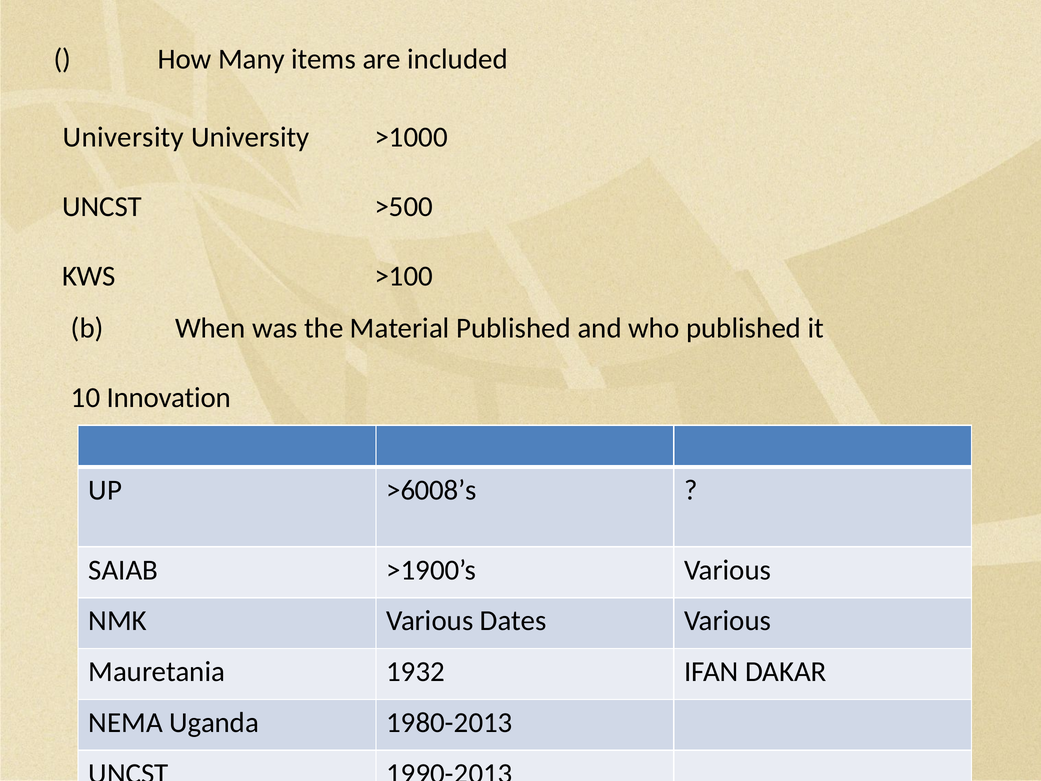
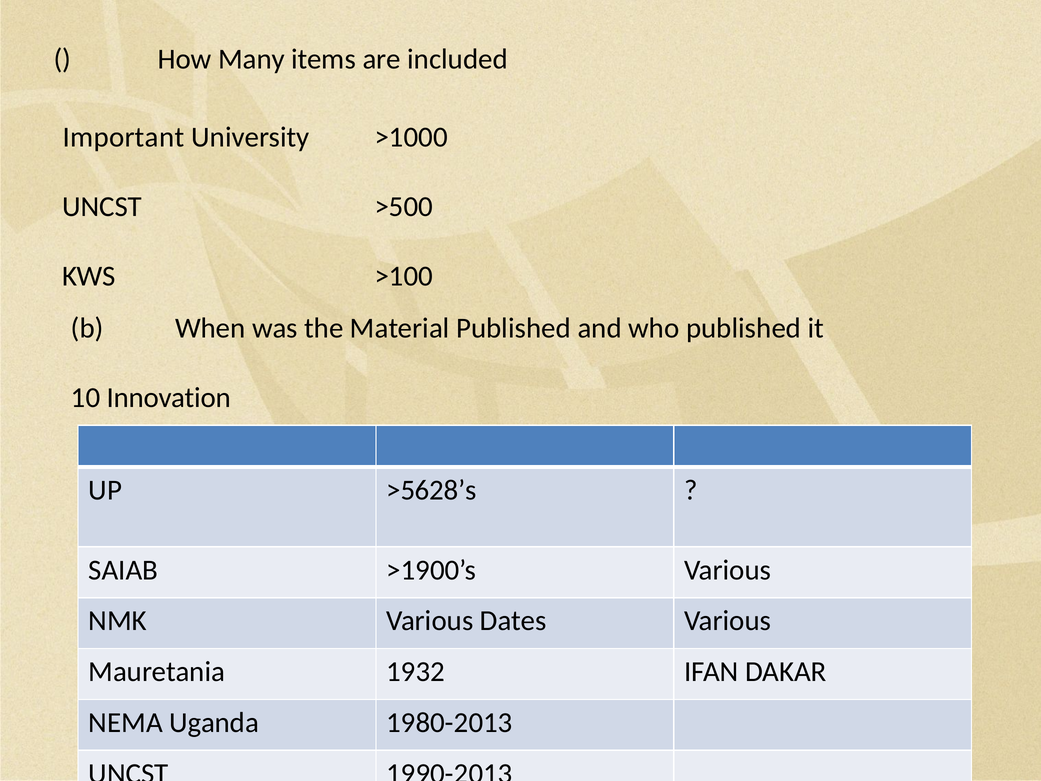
University at (123, 137): University -> Important
>6008’s: >6008’s -> >5628’s
